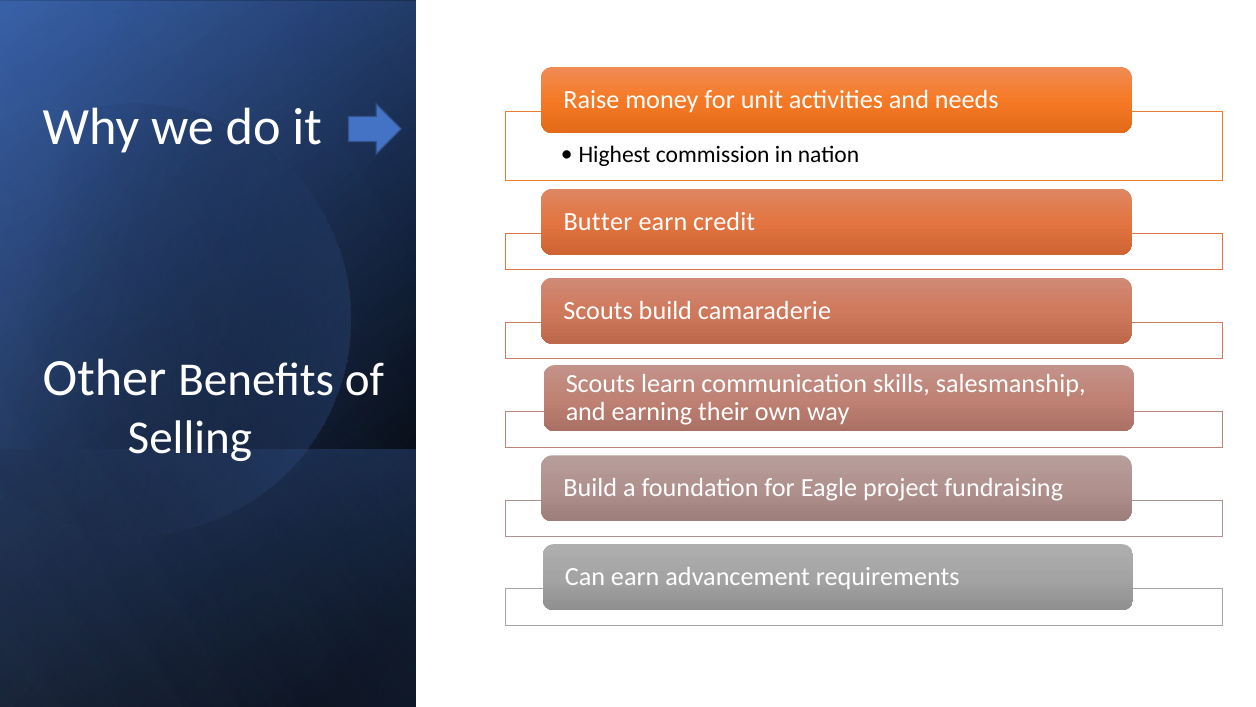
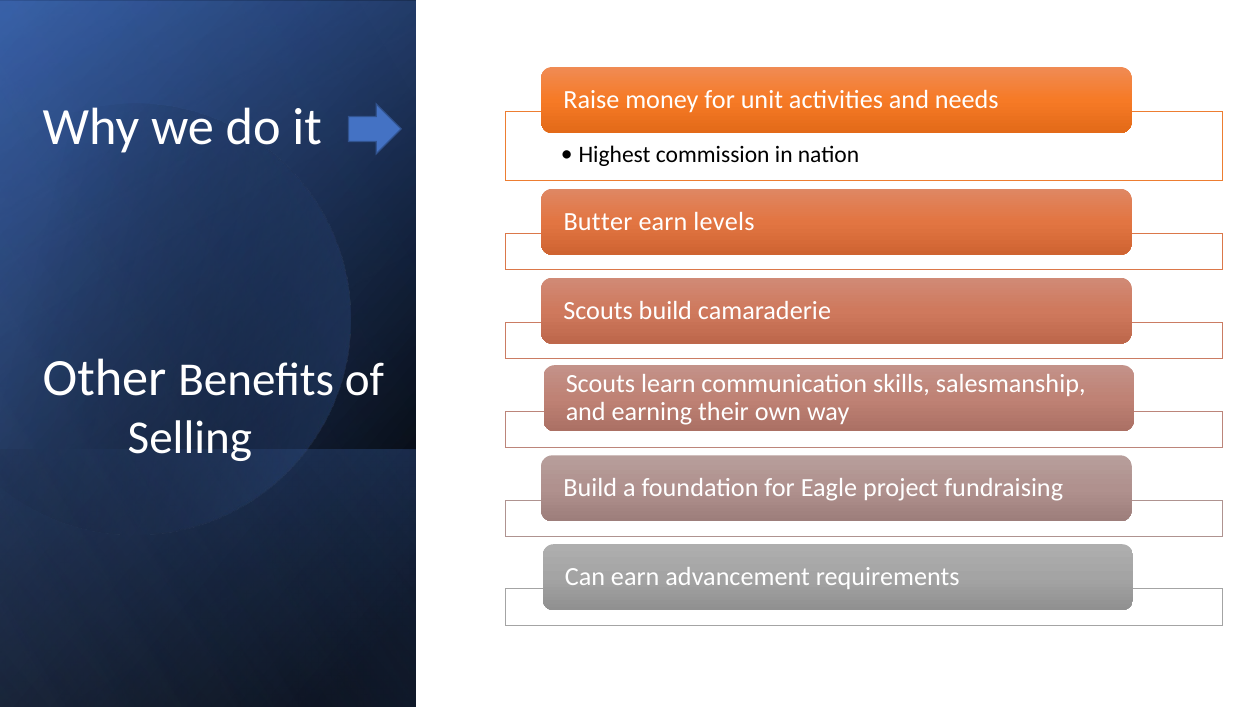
credit: credit -> levels
